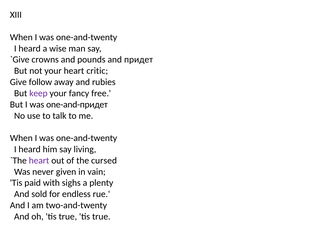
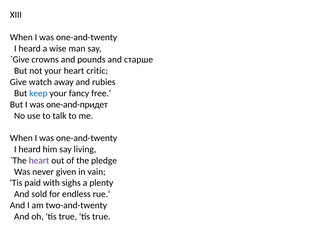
придет: придет -> старше
follow: follow -> watch
keep colour: purple -> blue
cursed: cursed -> pledge
